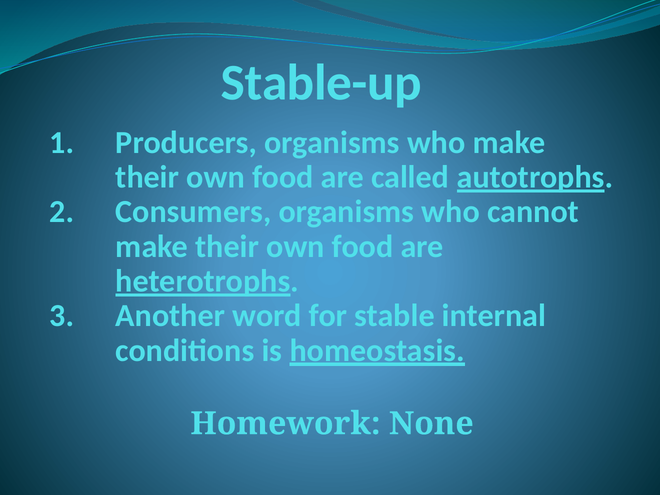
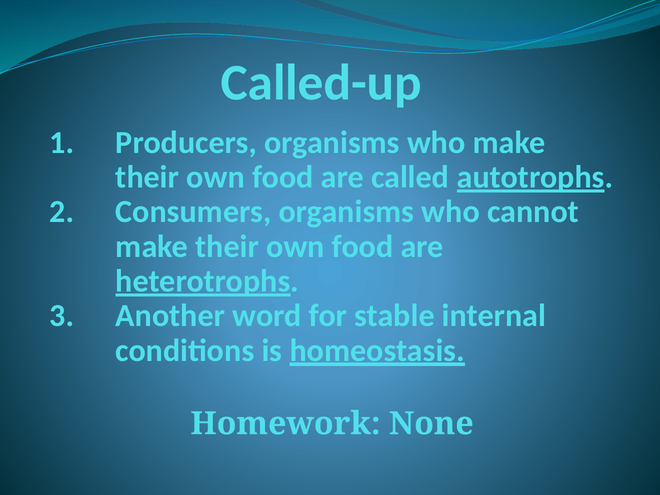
Stable-up: Stable-up -> Called-up
